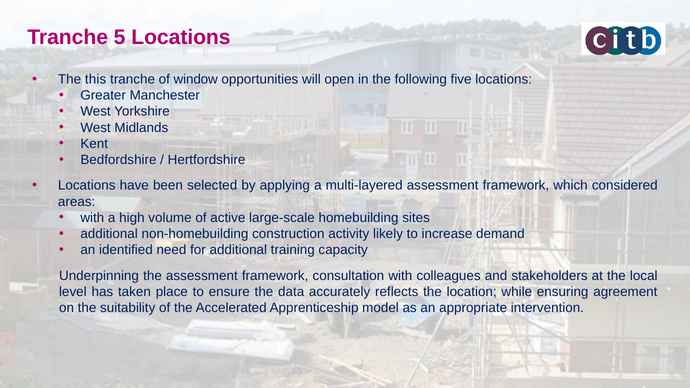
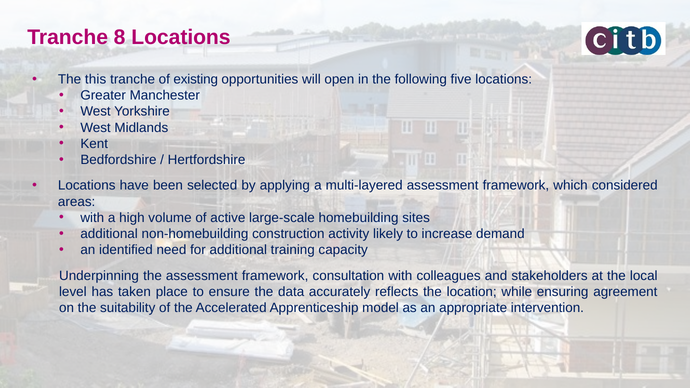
5: 5 -> 8
window: window -> existing
